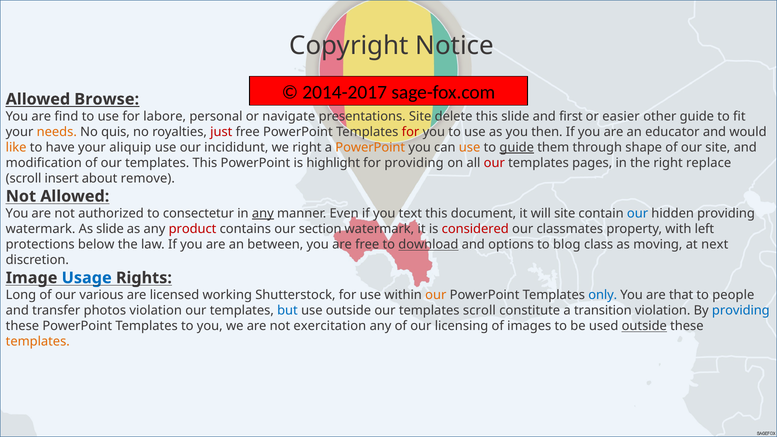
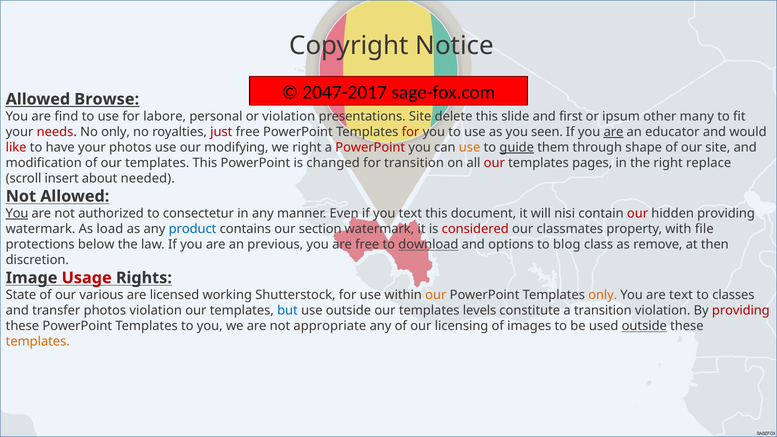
2014-2017: 2014-2017 -> 2047-2017
or navigate: navigate -> violation
easier: easier -> ipsum
other guide: guide -> many
needs colour: orange -> red
No quis: quis -> only
then: then -> seen
are at (614, 132) underline: none -> present
like colour: orange -> red
your aliquip: aliquip -> photos
incididunt: incididunt -> modifying
PowerPoint at (370, 148) colour: orange -> red
highlight: highlight -> changed
for providing: providing -> transition
remove: remove -> needed
You at (17, 214) underline: none -> present
any at (263, 214) underline: present -> none
will site: site -> nisi
our at (638, 214) colour: blue -> red
As slide: slide -> load
product colour: red -> blue
left: left -> file
between: between -> previous
moving: moving -> remove
next: next -> then
Usage colour: blue -> red
Long: Long -> State
only at (603, 295) colour: blue -> orange
are that: that -> text
people: people -> classes
templates scroll: scroll -> levels
providing at (741, 311) colour: blue -> red
exercitation: exercitation -> appropriate
